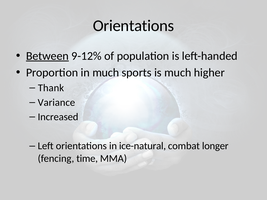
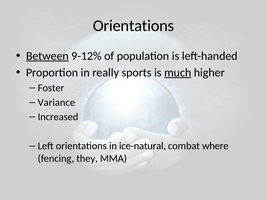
in much: much -> really
much at (178, 73) underline: none -> present
Thank: Thank -> Foster
longer: longer -> where
time: time -> they
